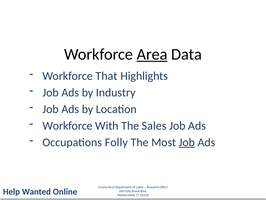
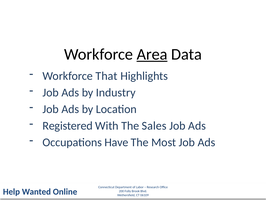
Workforce at (68, 125): Workforce -> Registered
Occupations Folly: Folly -> Have
Job at (187, 142) underline: present -> none
